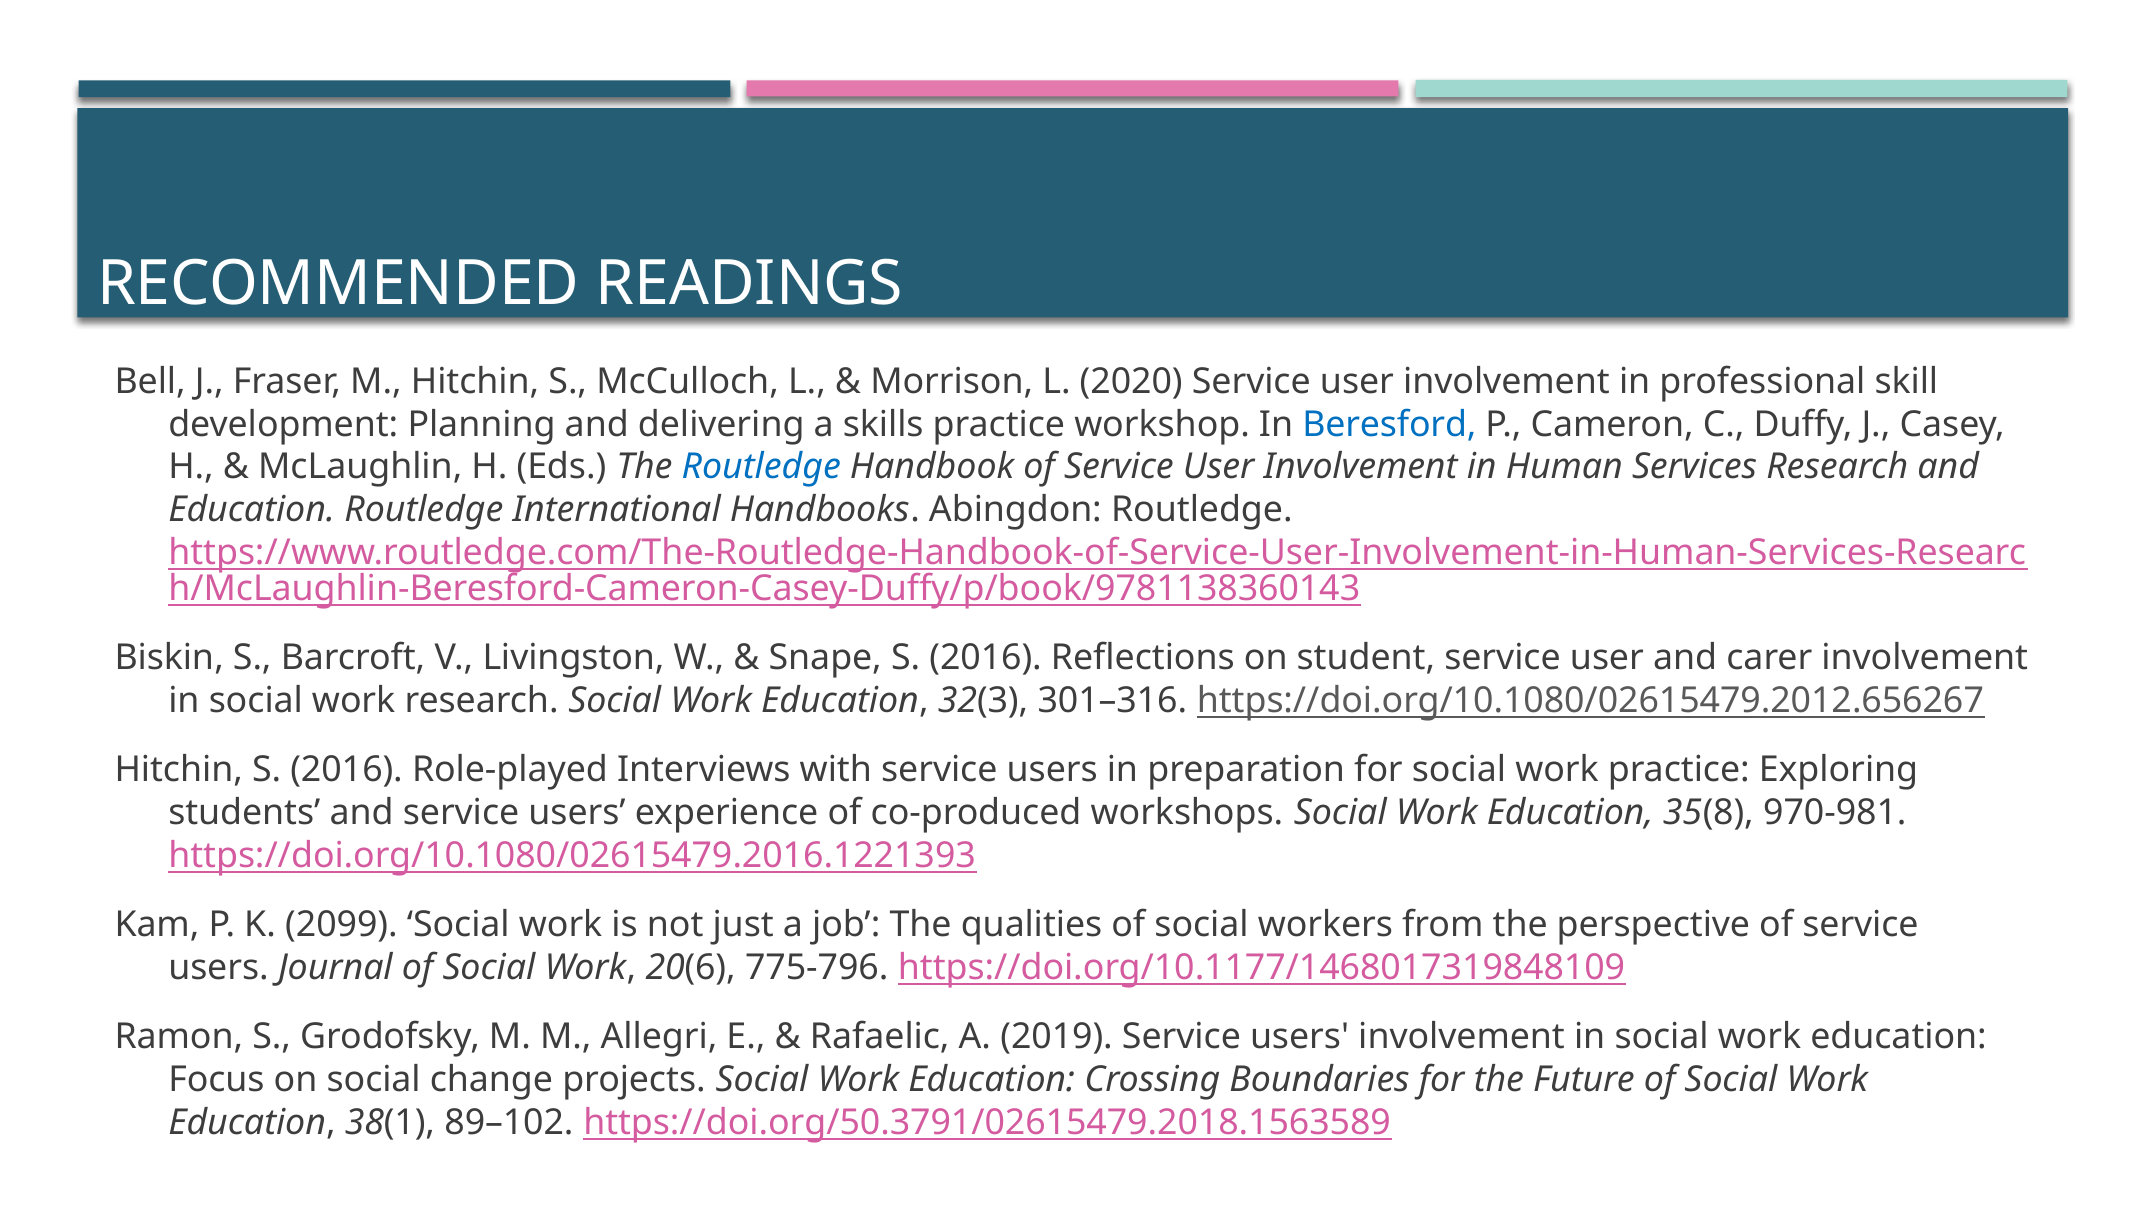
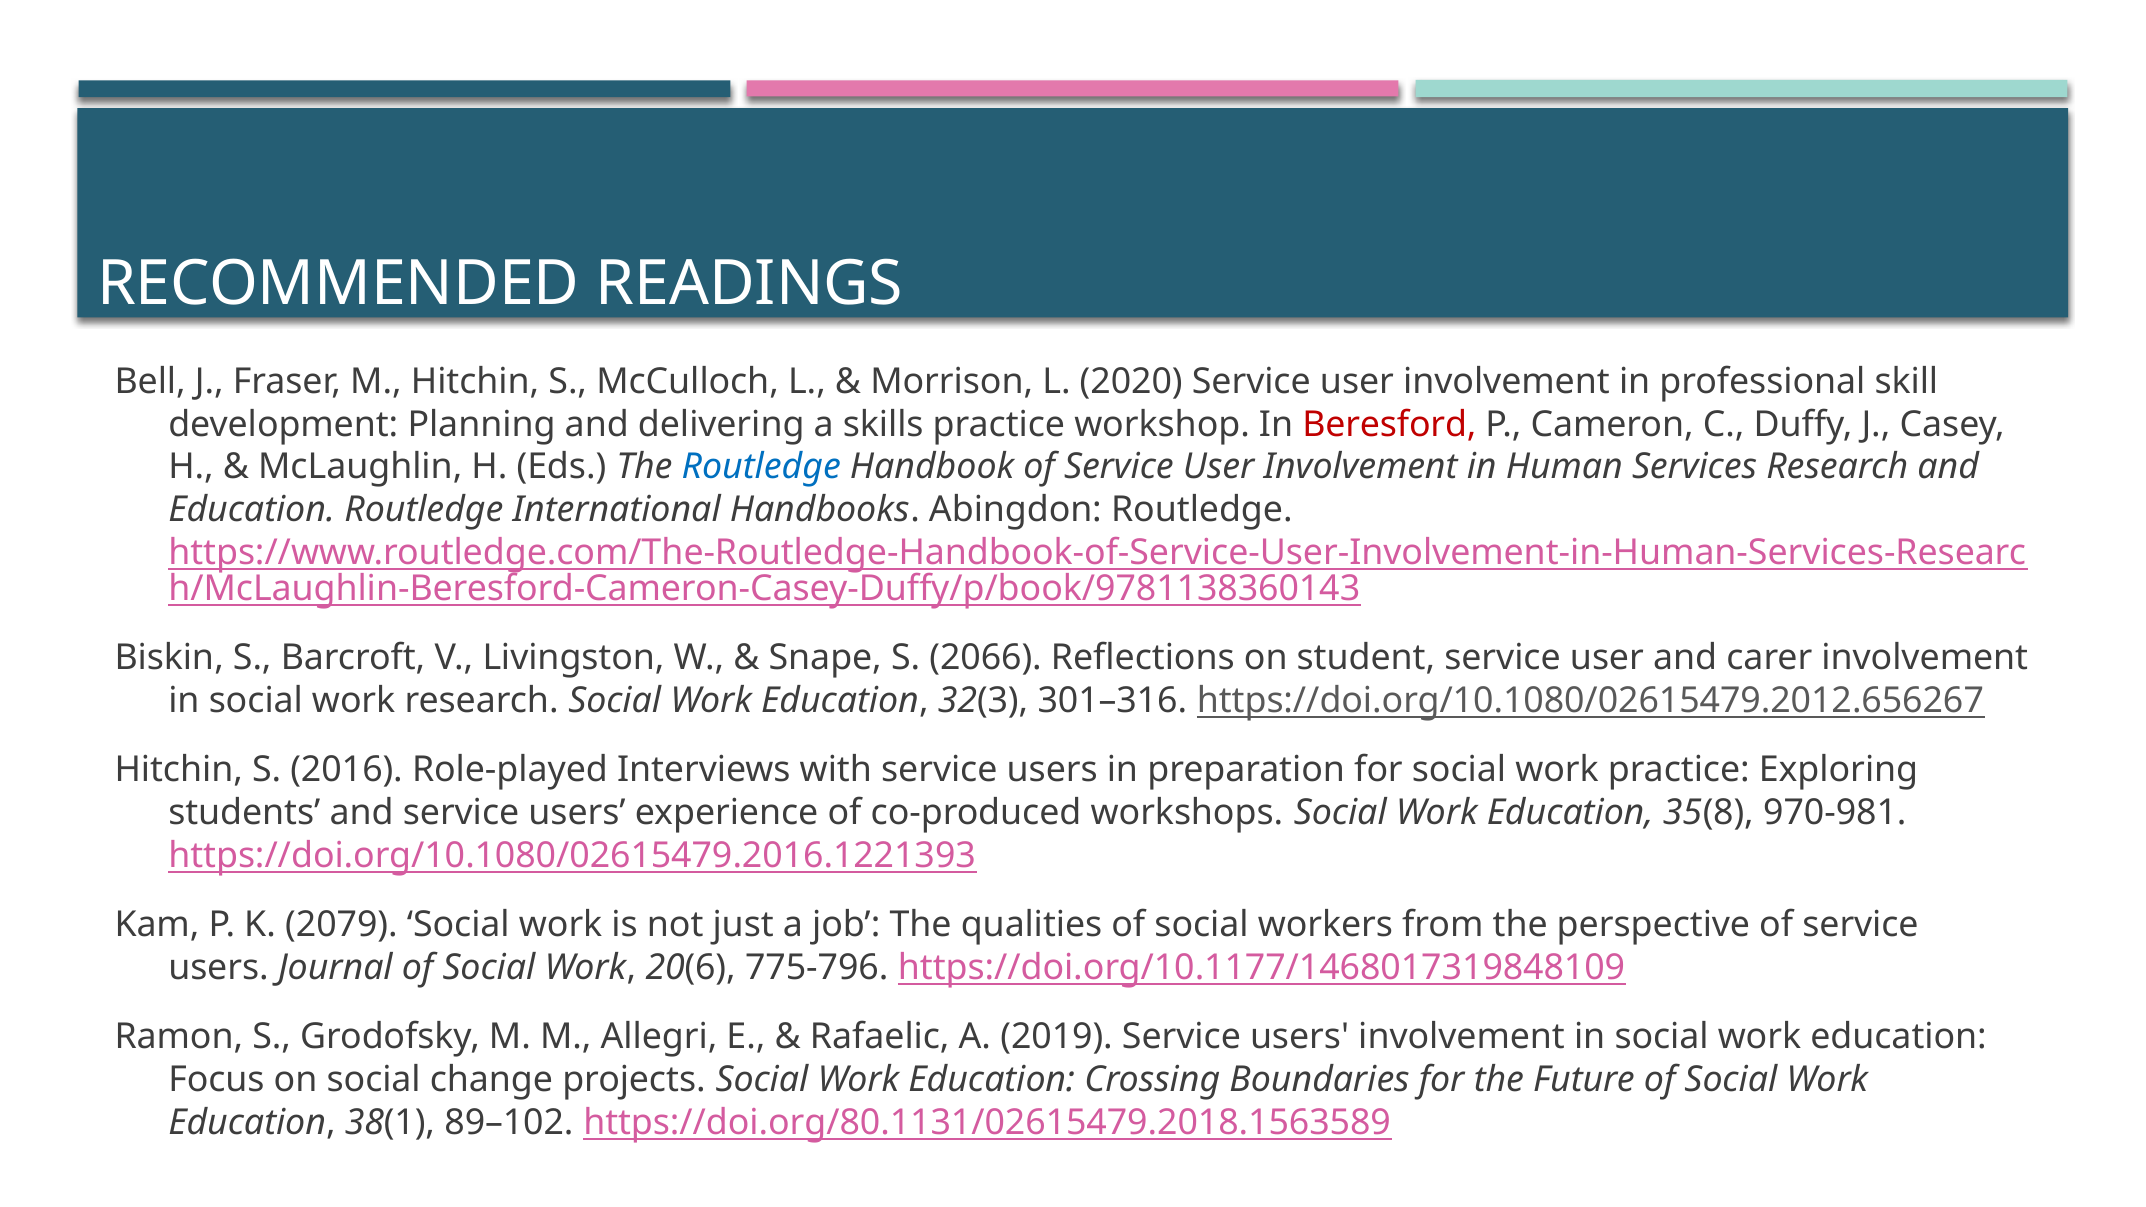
Beresford colour: blue -> red
Snape S 2016: 2016 -> 2066
2099: 2099 -> 2079
https://doi.org/50.3791/02615479.2018.1563589: https://doi.org/50.3791/02615479.2018.1563589 -> https://doi.org/80.1131/02615479.2018.1563589
